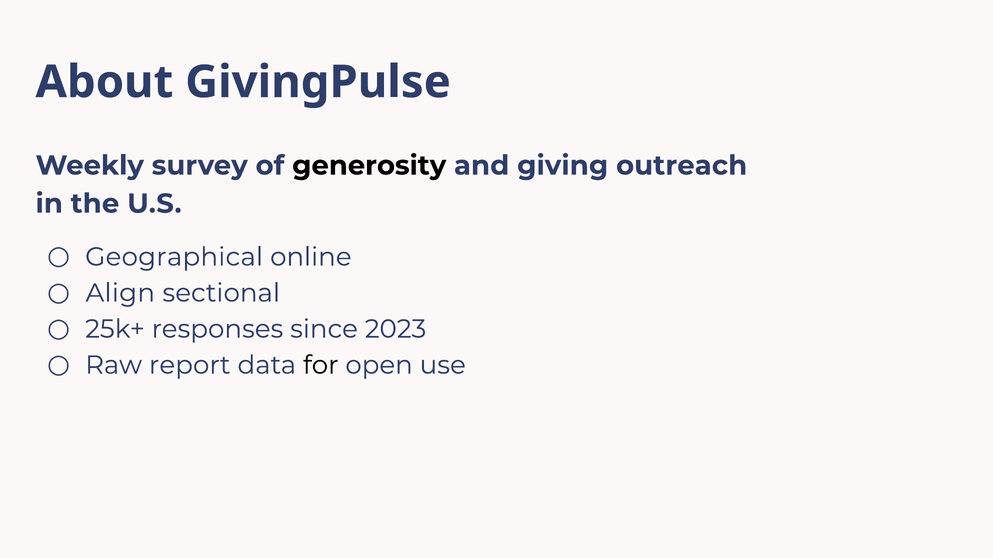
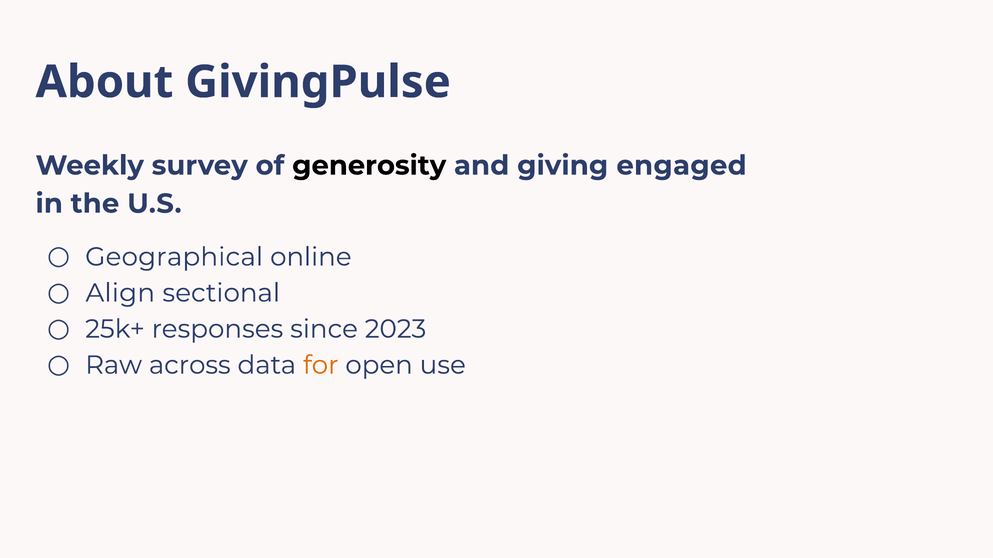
outreach: outreach -> engaged
report: report -> across
for colour: black -> orange
